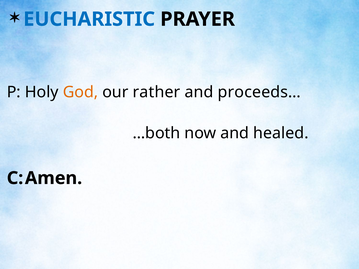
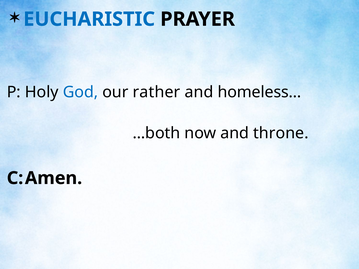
God colour: orange -> blue
proceeds…: proceeds… -> homeless…
healed: healed -> throne
